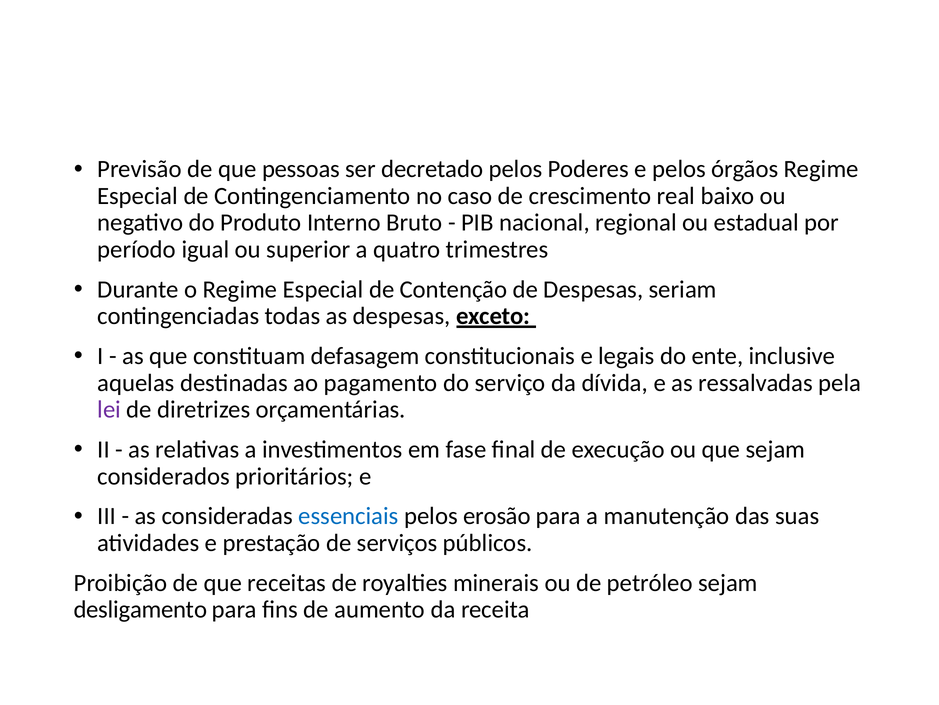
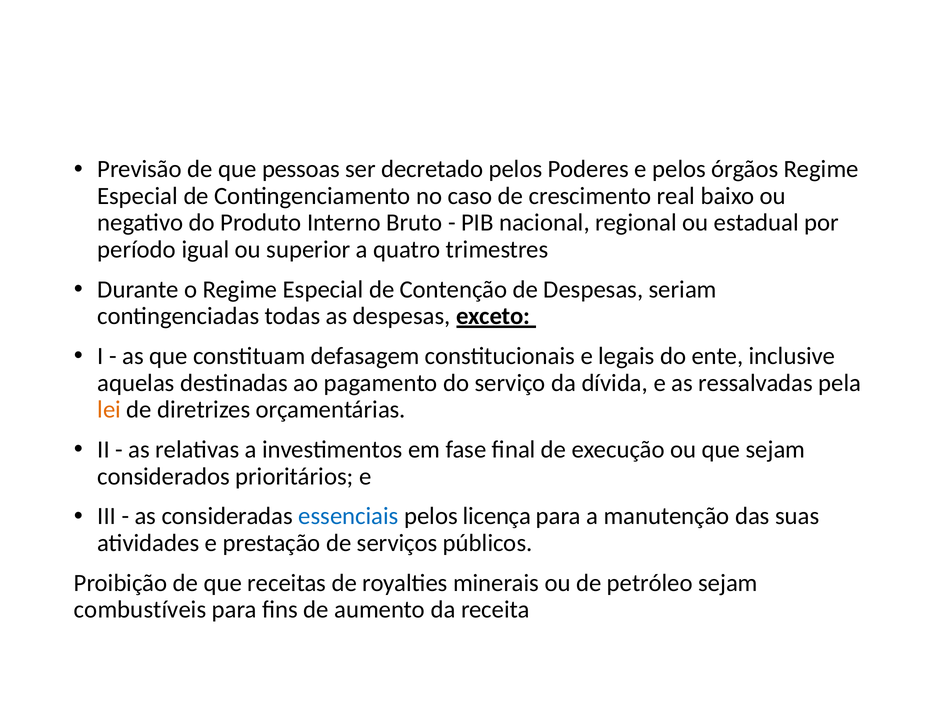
lei colour: purple -> orange
erosão: erosão -> licença
desligamento: desligamento -> combustíveis
